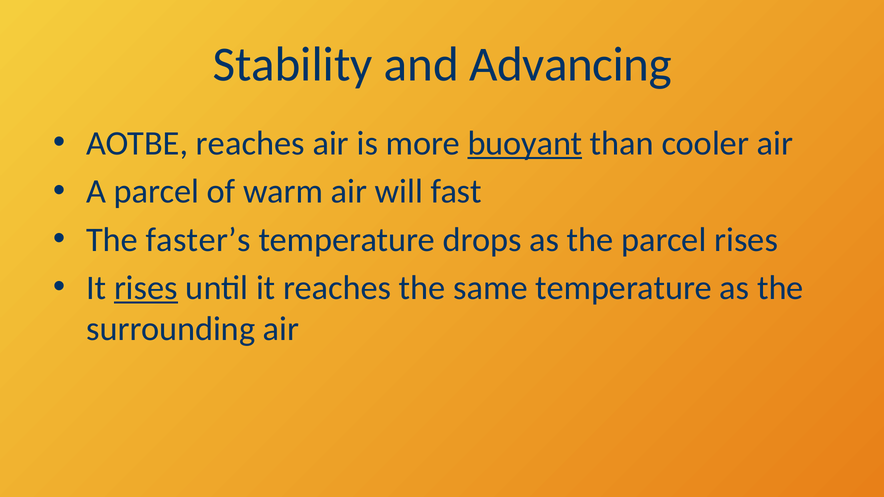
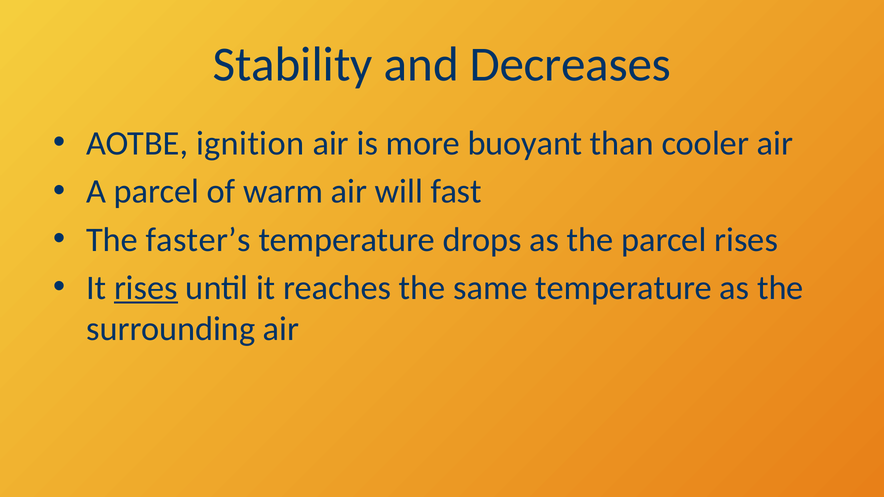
Advancing: Advancing -> Decreases
AOTBE reaches: reaches -> ignition
buoyant underline: present -> none
